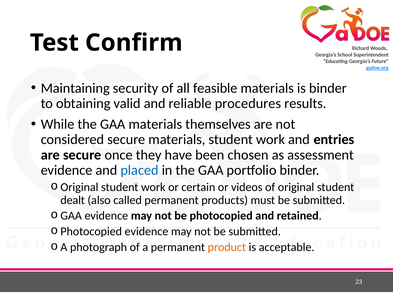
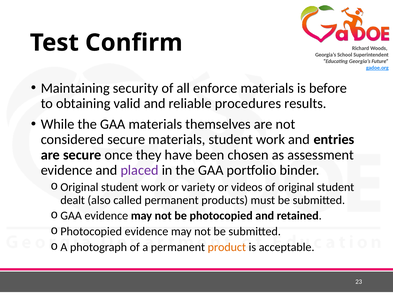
feasible: feasible -> enforce
is binder: binder -> before
placed colour: blue -> purple
certain: certain -> variety
